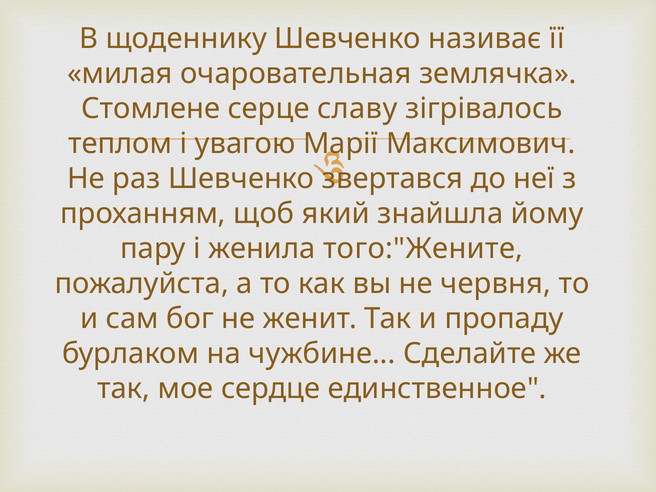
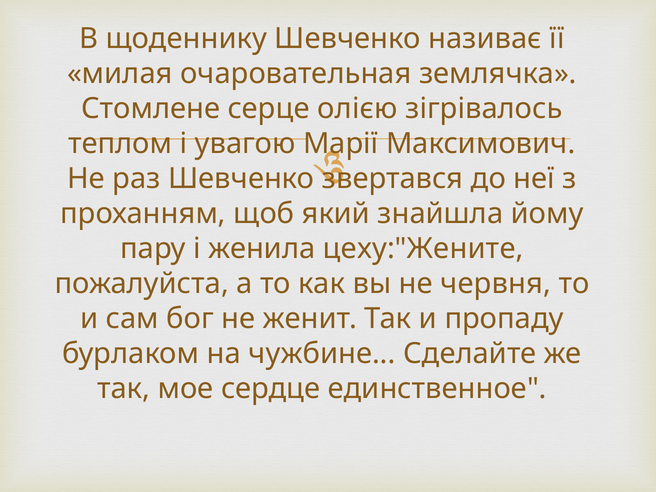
славу: славу -> олією
того:"Жените: того:"Жените -> цеху:"Жените
